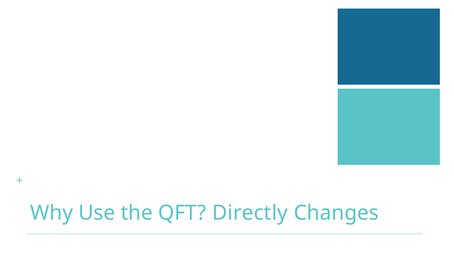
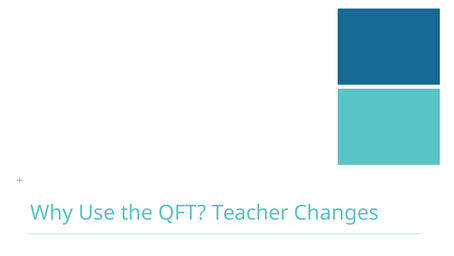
Directly: Directly -> Teacher
